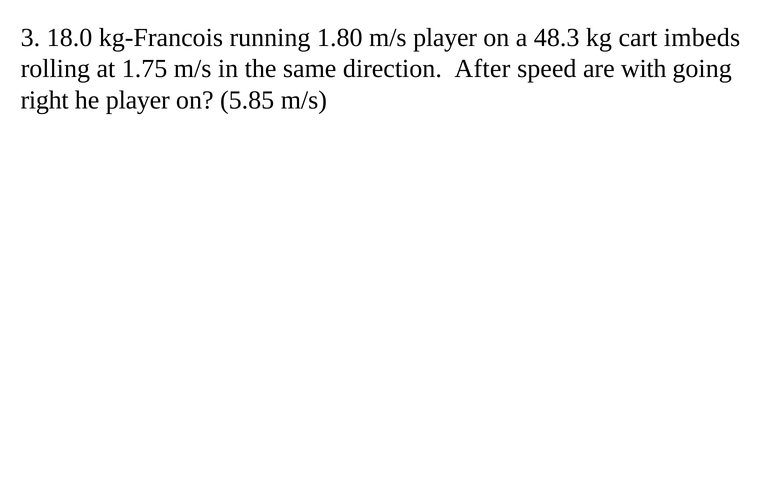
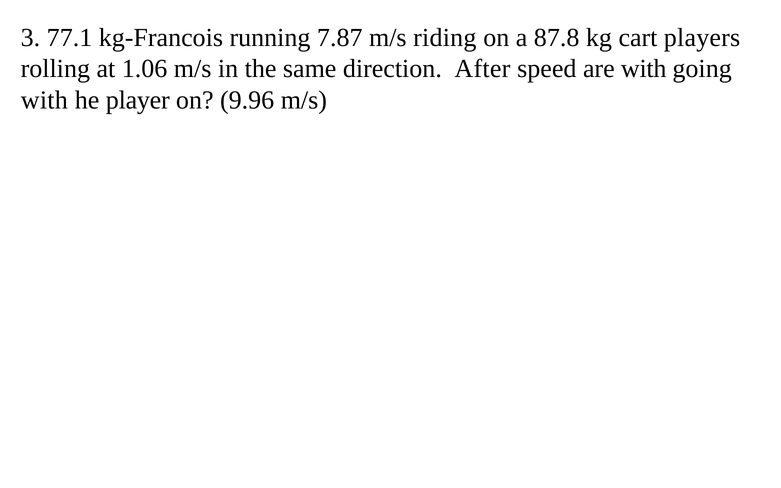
18.0: 18.0 -> 77.1
1.80: 1.80 -> 7.87
m/s player: player -> riding
48.3: 48.3 -> 87.8
imbeds: imbeds -> players
1.75: 1.75 -> 1.06
right at (45, 100): right -> with
5.85: 5.85 -> 9.96
